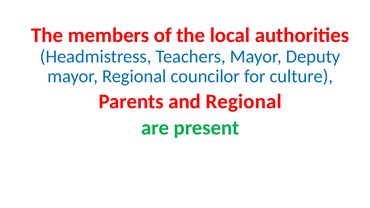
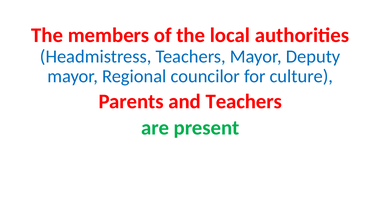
and Regional: Regional -> Teachers
